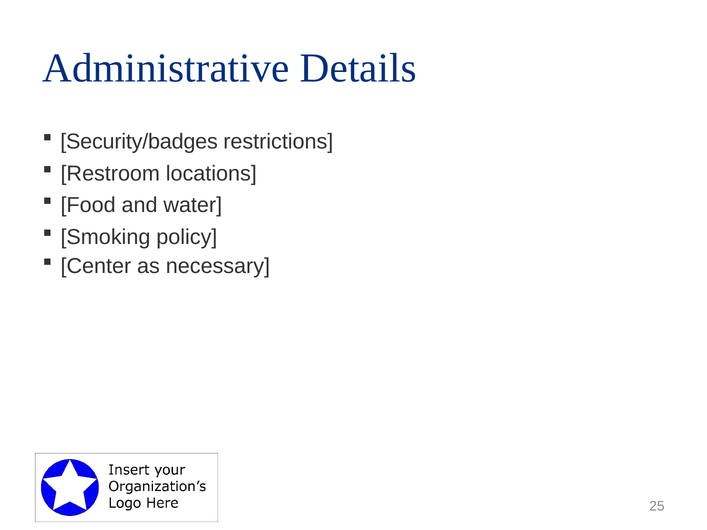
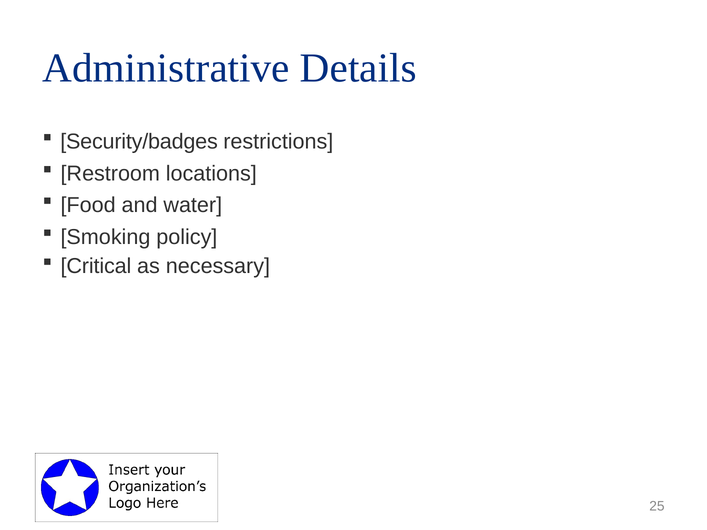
Center: Center -> Critical
